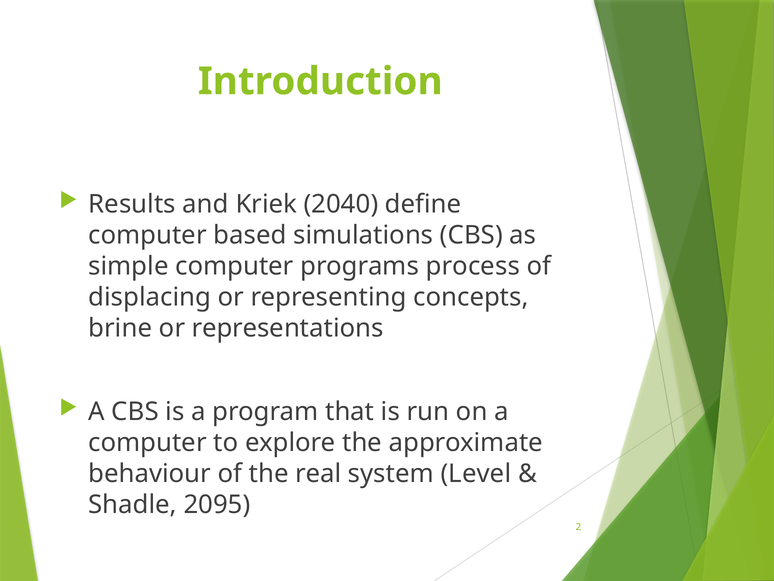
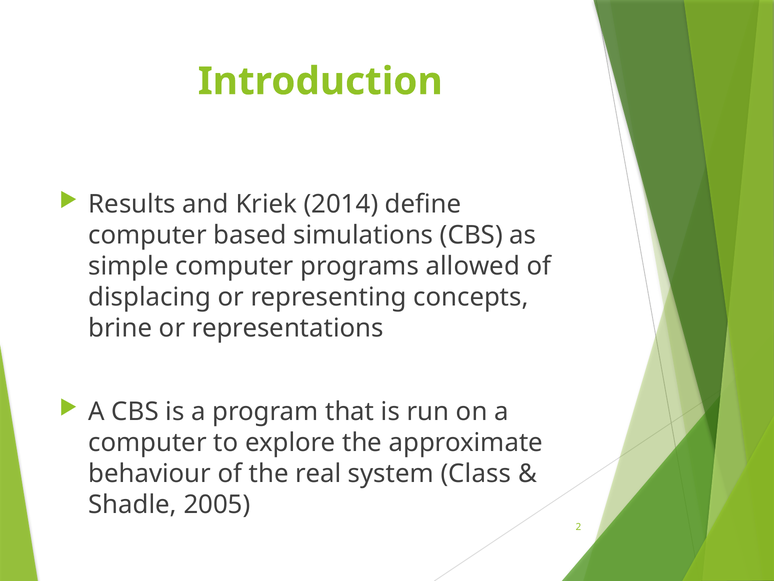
2040: 2040 -> 2014
process: process -> allowed
Level: Level -> Class
2095: 2095 -> 2005
